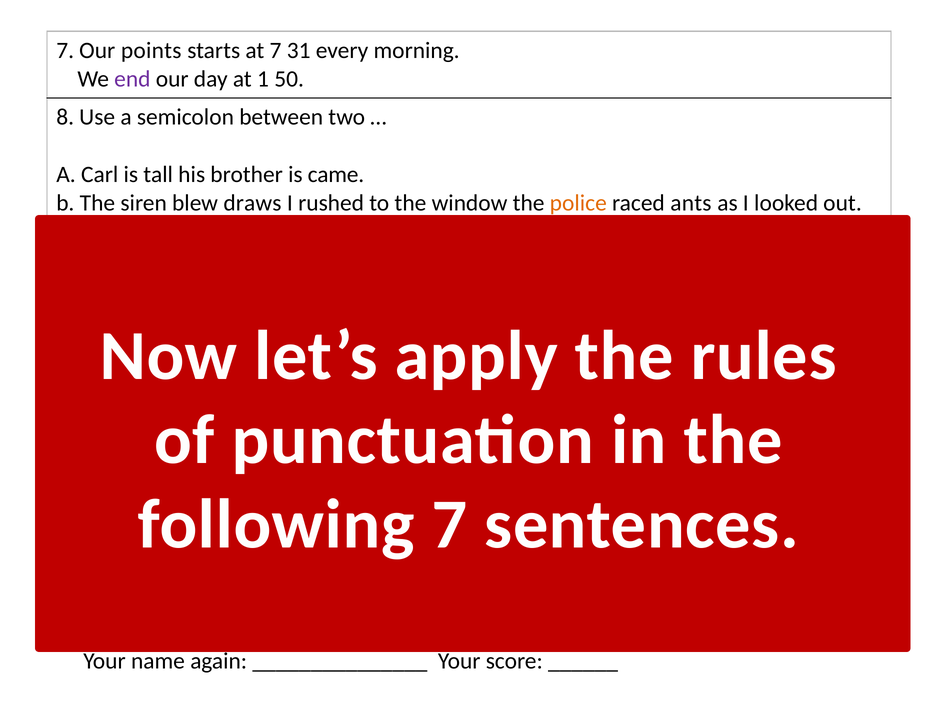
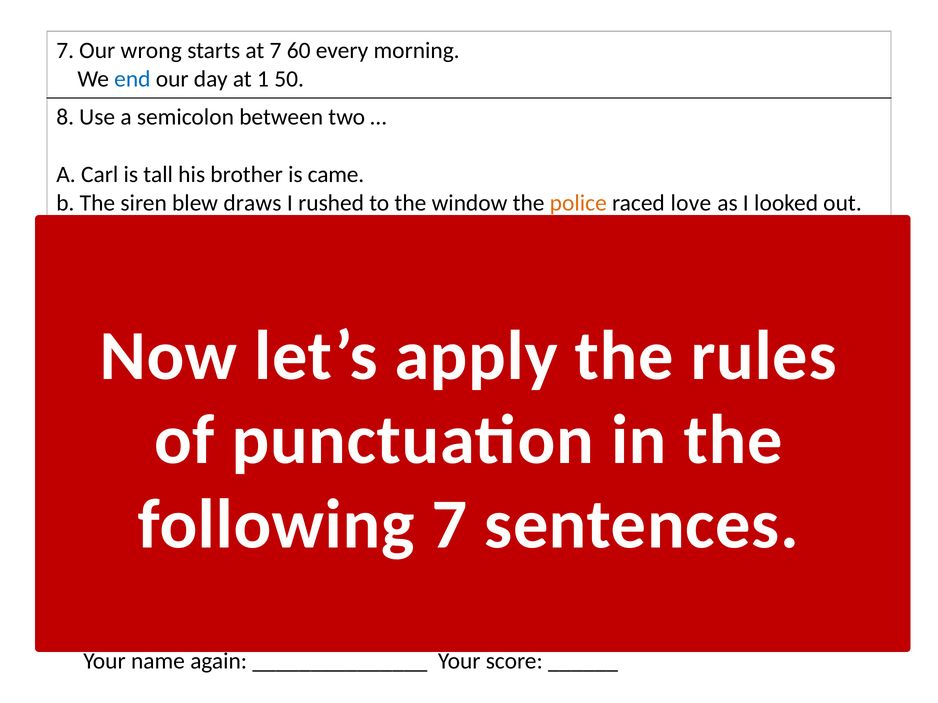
points: points -> wrong
31: 31 -> 60
end colour: purple -> blue
ants: ants -> love
